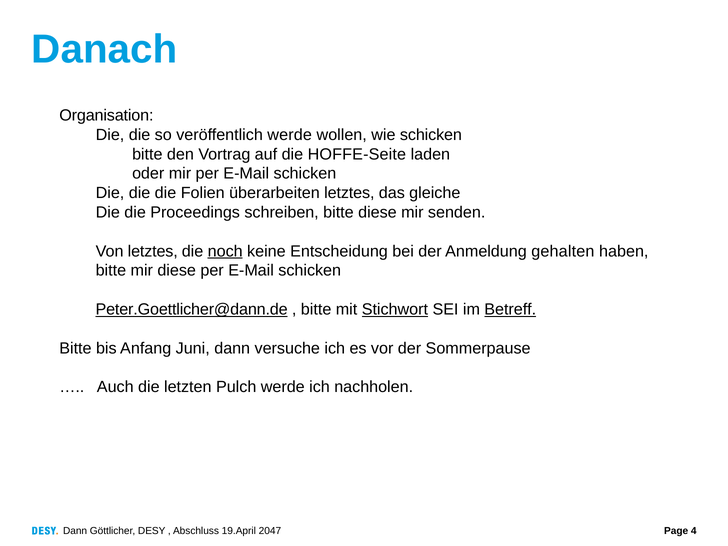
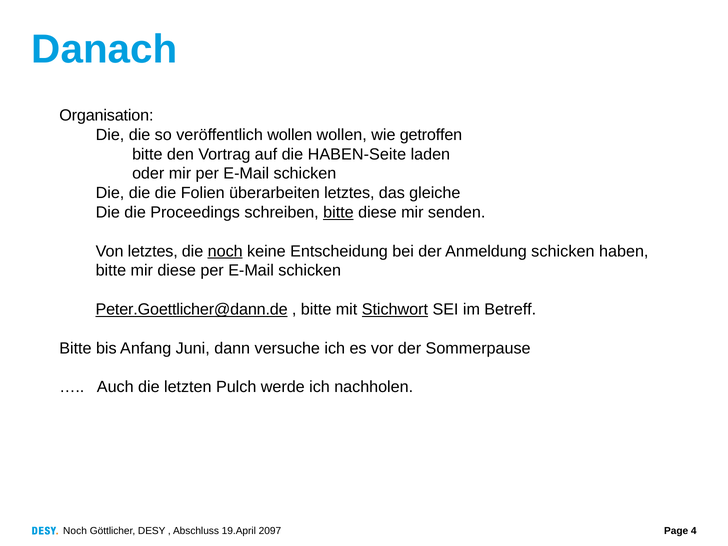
veröffentlich werde: werde -> wollen
wie schicken: schicken -> getroffen
HOFFE-Seite: HOFFE-Seite -> HABEN-Seite
bitte at (338, 212) underline: none -> present
Anmeldung gehalten: gehalten -> schicken
Betreff underline: present -> none
Dann at (75, 531): Dann -> Noch
2047: 2047 -> 2097
